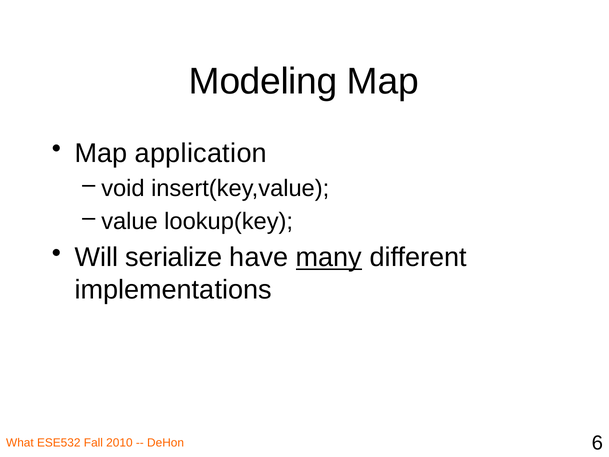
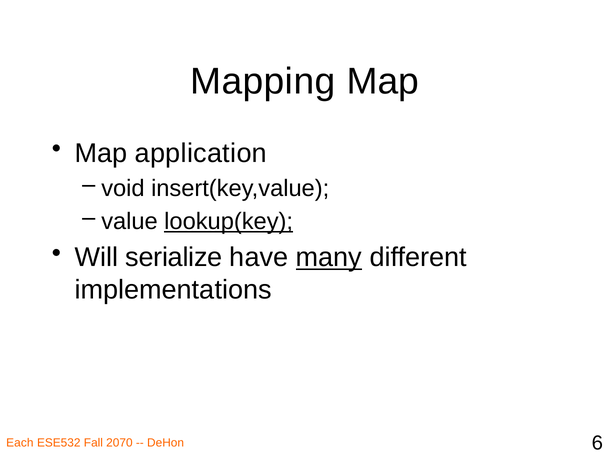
Modeling: Modeling -> Mapping
lookup(key underline: none -> present
What: What -> Each
2010: 2010 -> 2070
